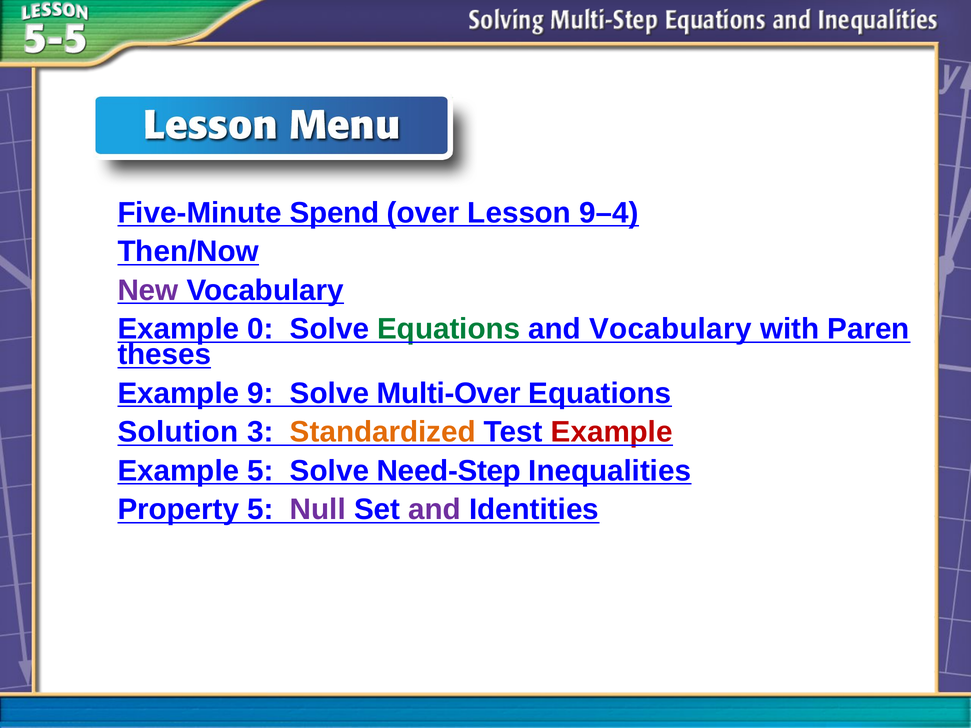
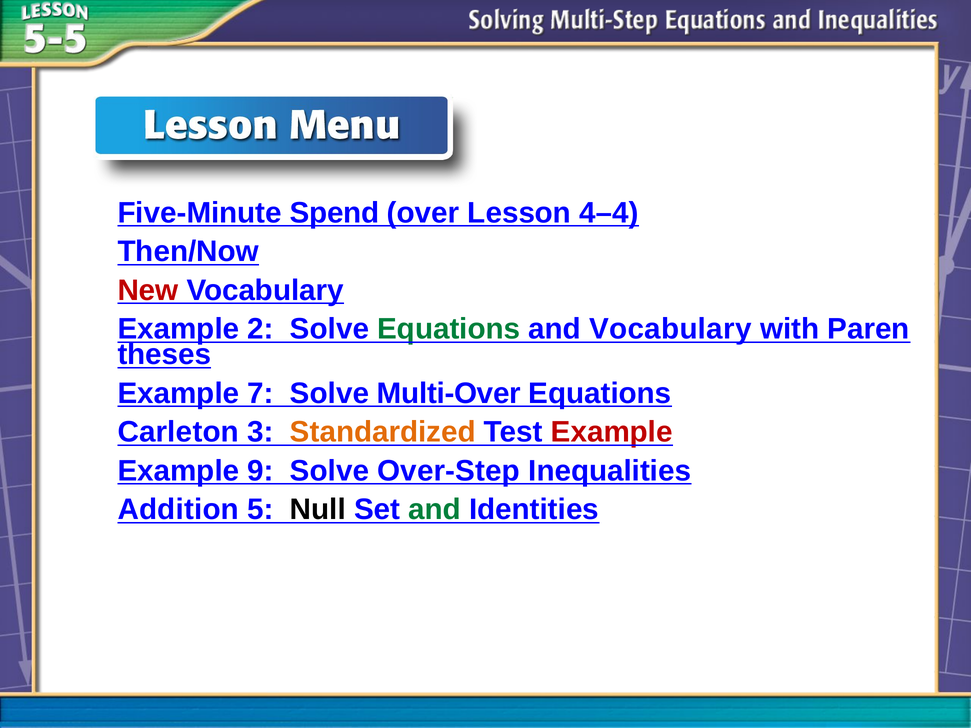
9–4: 9–4 -> 4–4
New colour: purple -> red
0: 0 -> 2
9: 9 -> 7
Solution: Solution -> Carleton
Example 5: 5 -> 9
Need-Step: Need-Step -> Over-Step
Property: Property -> Addition
Null colour: purple -> black
and at (435, 510) colour: purple -> green
